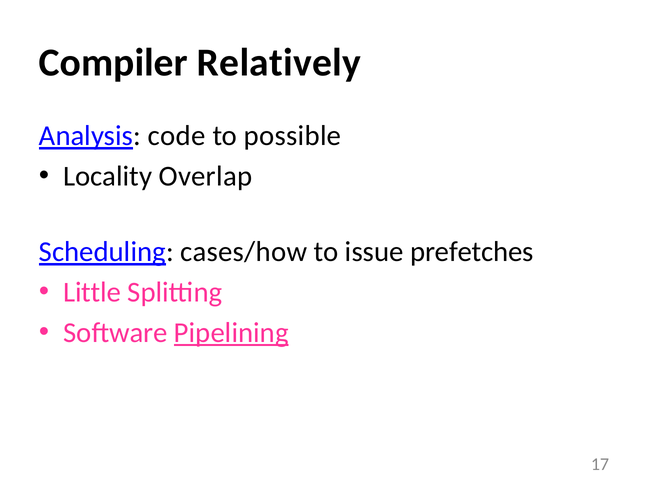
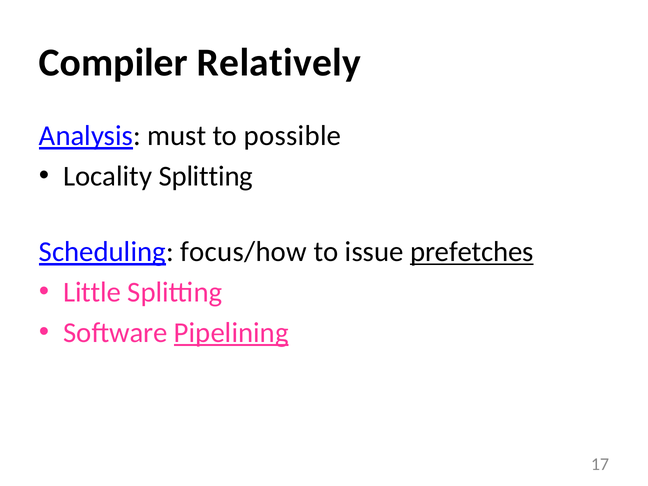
code: code -> must
Locality Overlap: Overlap -> Splitting
cases/how: cases/how -> focus/how
prefetches underline: none -> present
